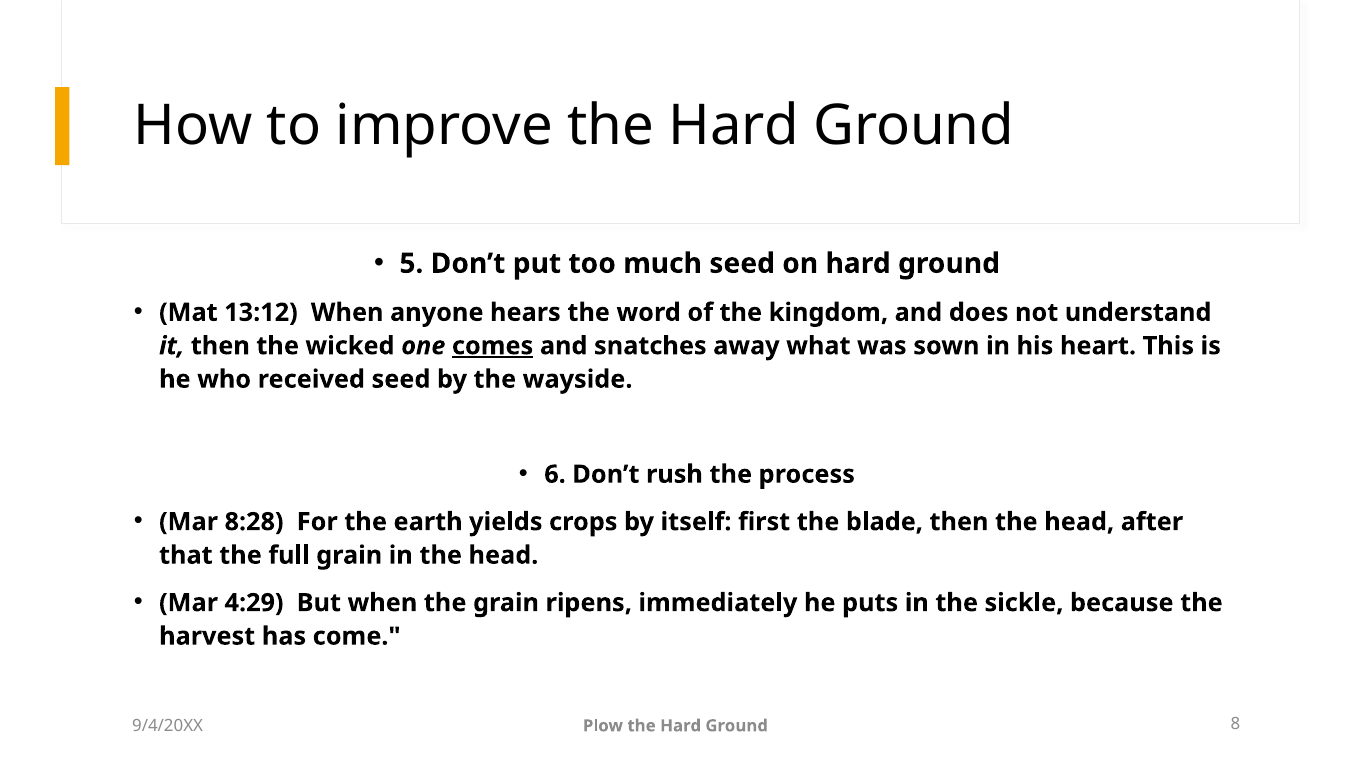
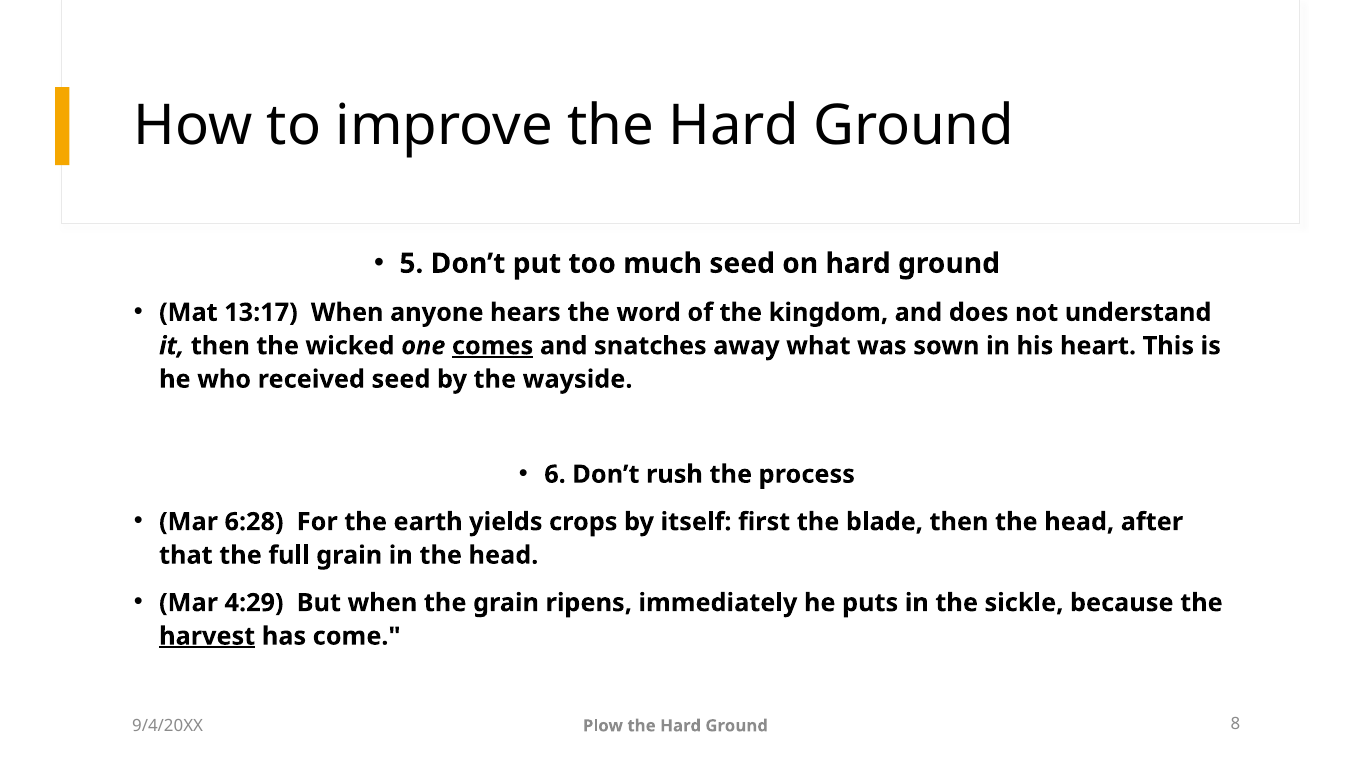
13:12: 13:12 -> 13:17
8:28: 8:28 -> 6:28
harvest underline: none -> present
